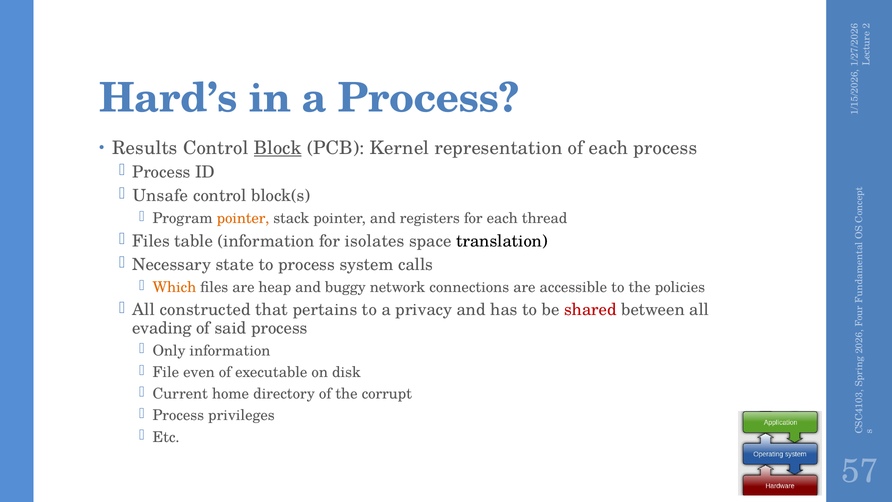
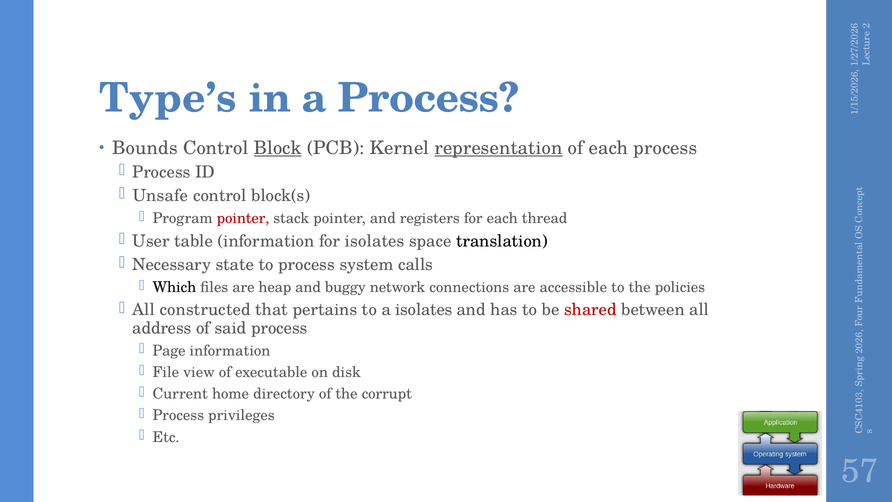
Hard’s: Hard’s -> Type’s
Results: Results -> Bounds
representation underline: none -> present
pointer at (243, 218) colour: orange -> red
Files at (151, 241): Files -> User
Which colour: orange -> black
a privacy: privacy -> isolates
evading: evading -> address
Only: Only -> Page
even: even -> view
